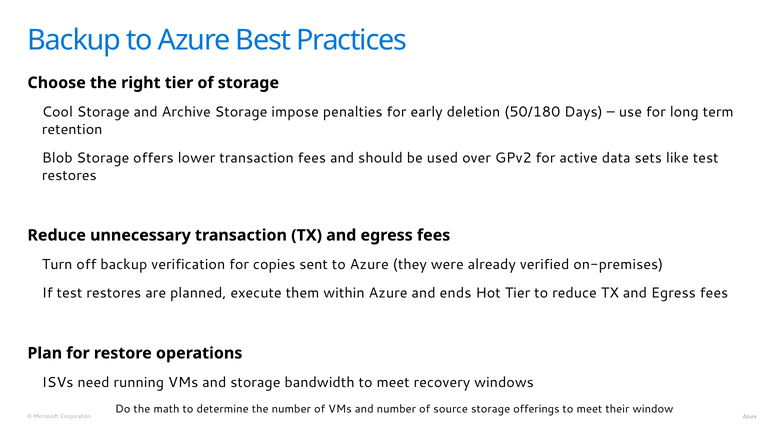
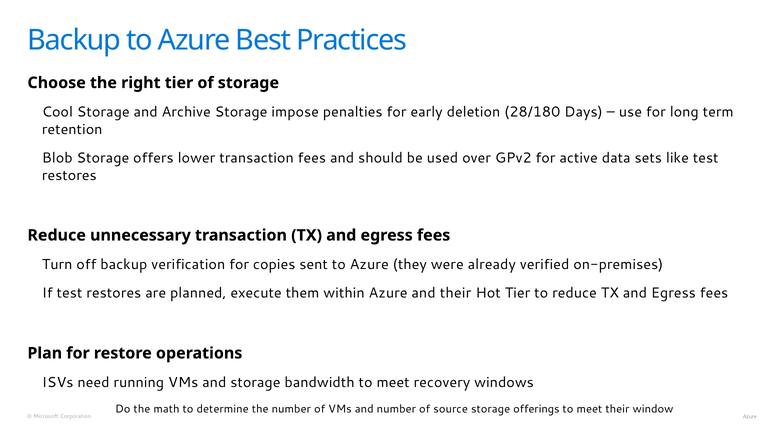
50/180: 50/180 -> 28/180
and ends: ends -> their
